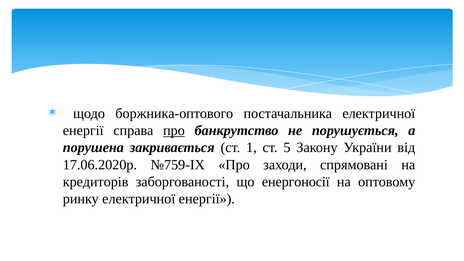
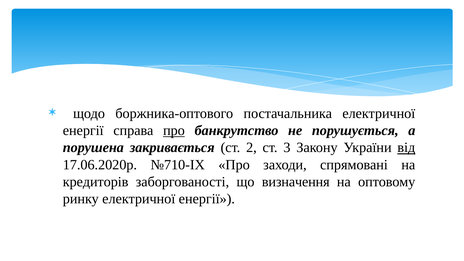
1: 1 -> 2
5: 5 -> 3
від underline: none -> present
№759-IX: №759-IX -> №710-IX
енергоносії: енергоносії -> визначення
